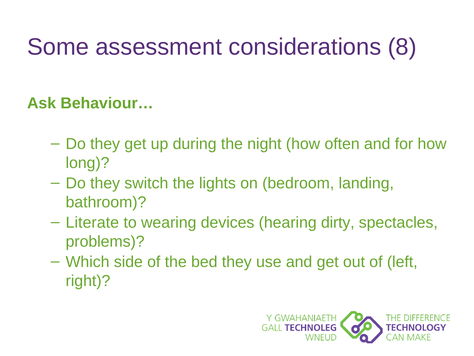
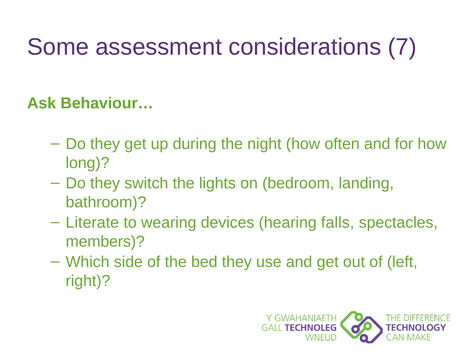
8: 8 -> 7
dirty: dirty -> falls
problems: problems -> members
